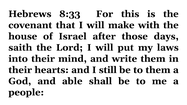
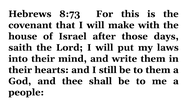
8:33: 8:33 -> 8:73
able: able -> thee
